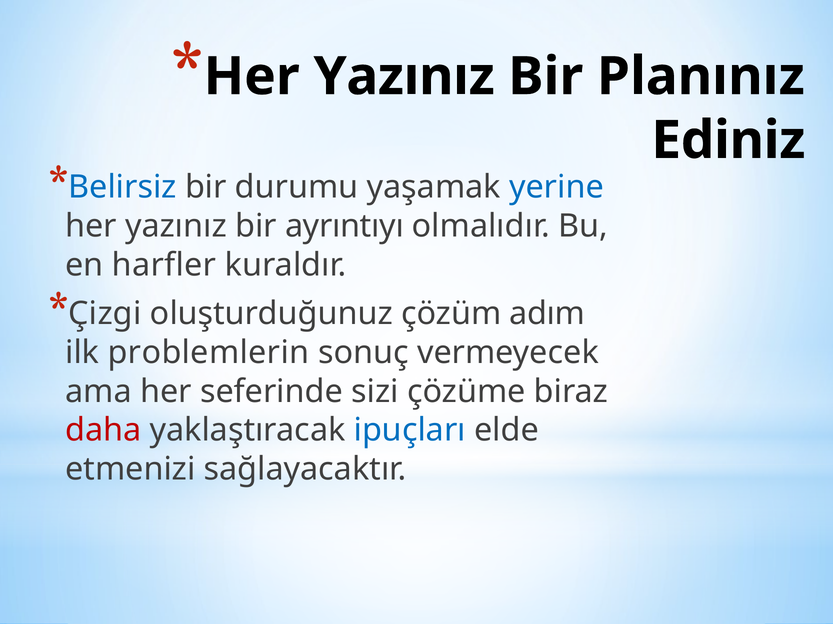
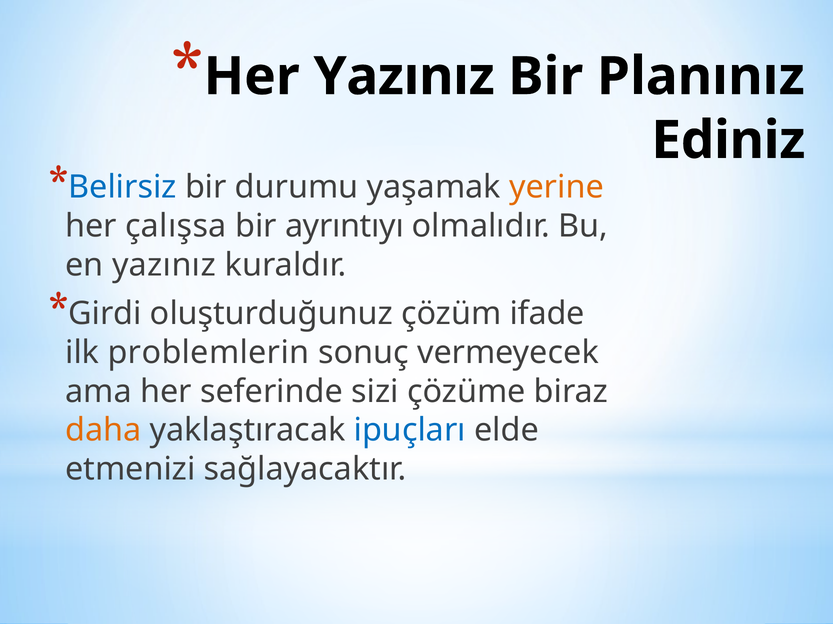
yerine colour: blue -> orange
yazınız at (176, 226): yazınız -> çalışsa
en harfler: harfler -> yazınız
Çizgi: Çizgi -> Girdi
adım: adım -> ifade
daha colour: red -> orange
